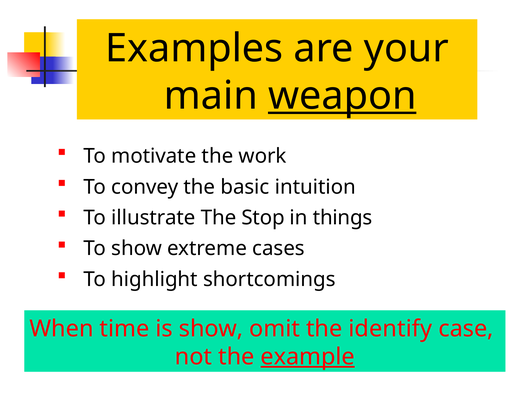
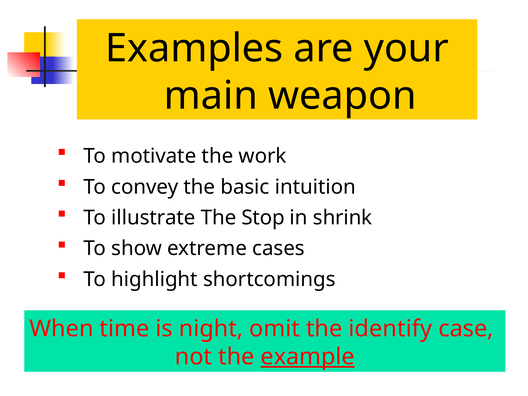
weapon at (342, 96) underline: present -> none
things: things -> shrink
is show: show -> night
